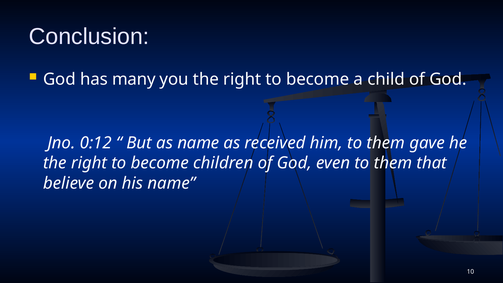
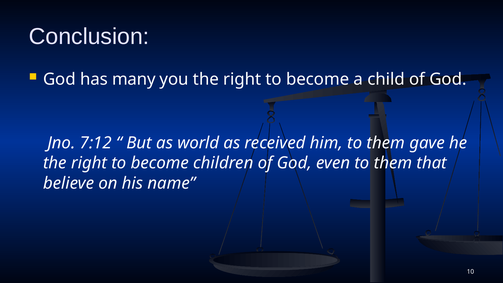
0:12: 0:12 -> 7:12
as name: name -> world
